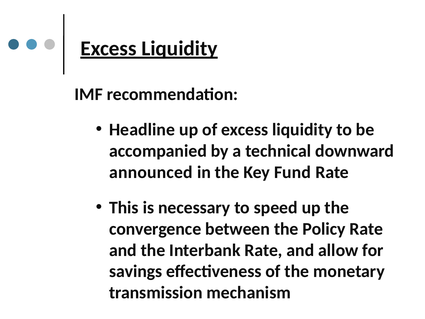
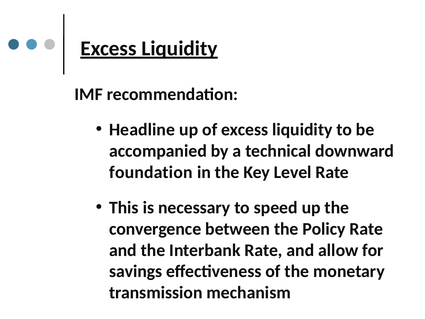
announced: announced -> foundation
Fund: Fund -> Level
